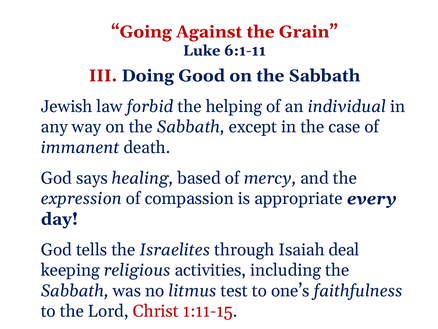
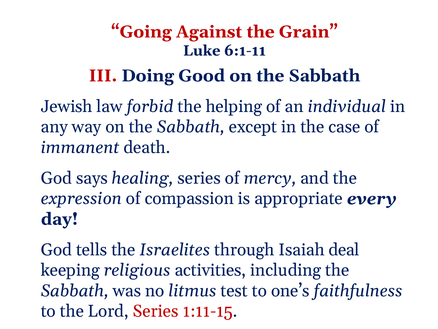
healing based: based -> series
Lord Christ: Christ -> Series
